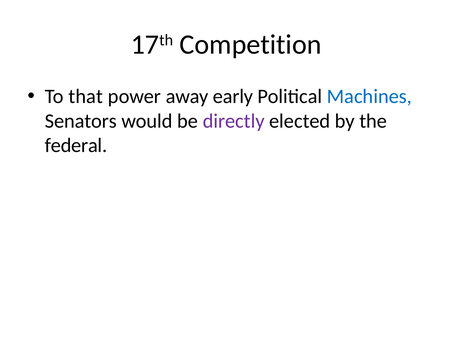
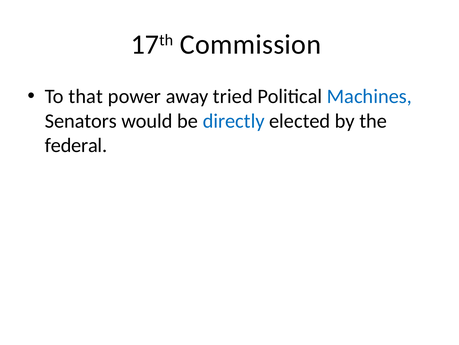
Competition: Competition -> Commission
early: early -> tried
directly colour: purple -> blue
